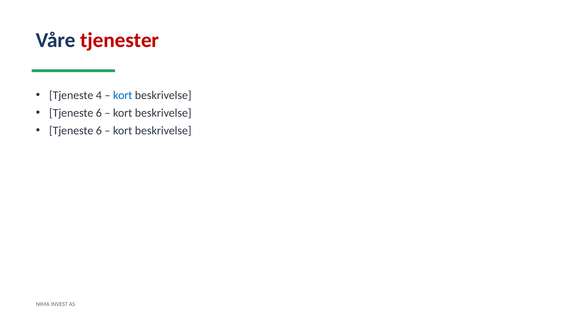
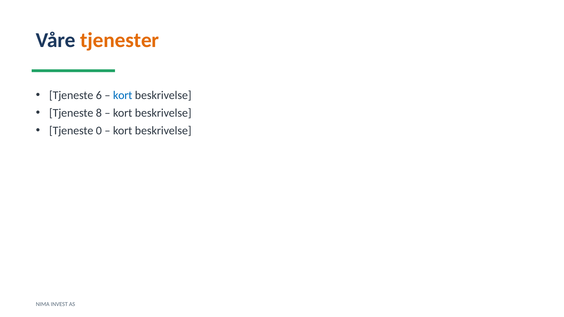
tjenester colour: red -> orange
4: 4 -> 6
6 at (99, 113): 6 -> 8
6 at (99, 131): 6 -> 0
